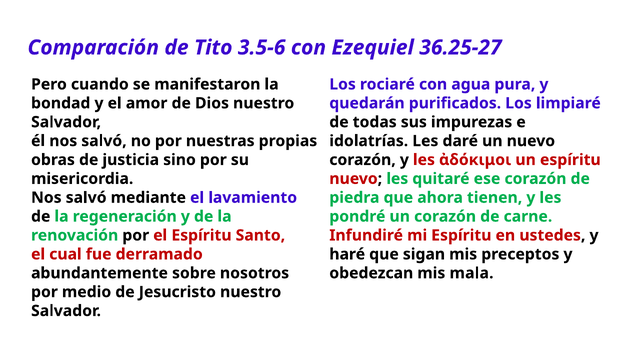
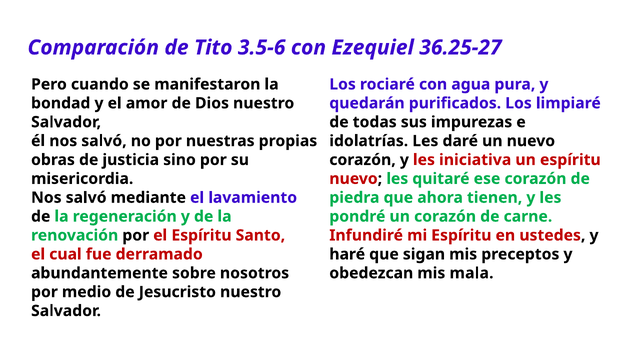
ἀδόκιμοι: ἀδόκιμοι -> iniciativa
